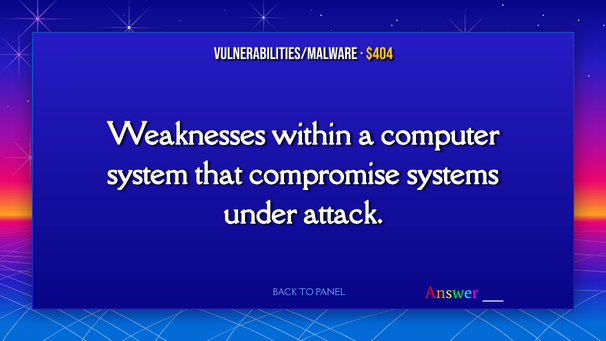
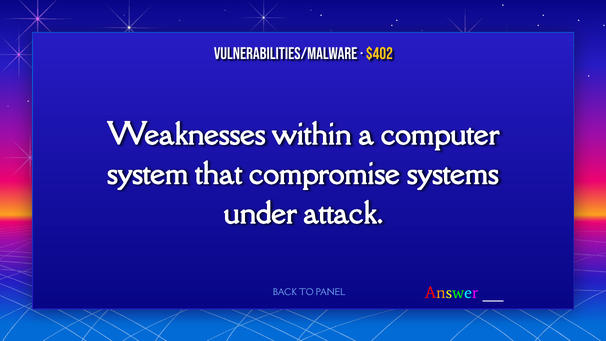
$404: $404 -> $402
